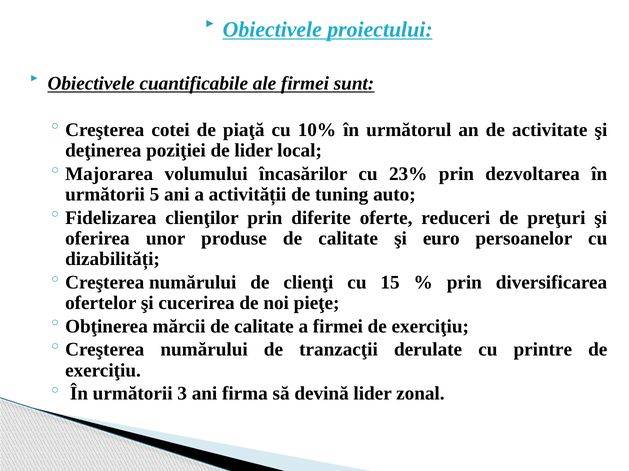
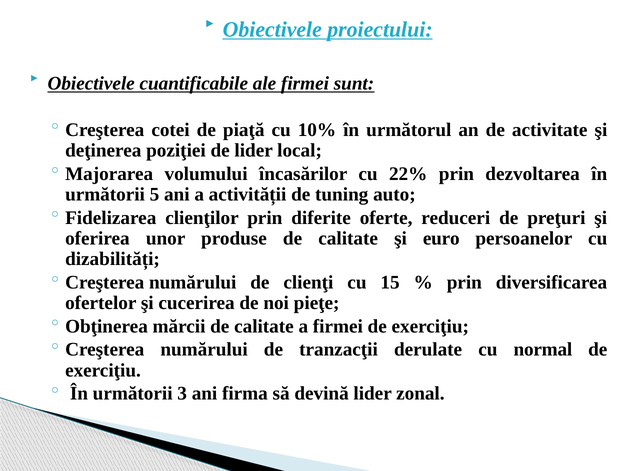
23%: 23% -> 22%
printre: printre -> normal
